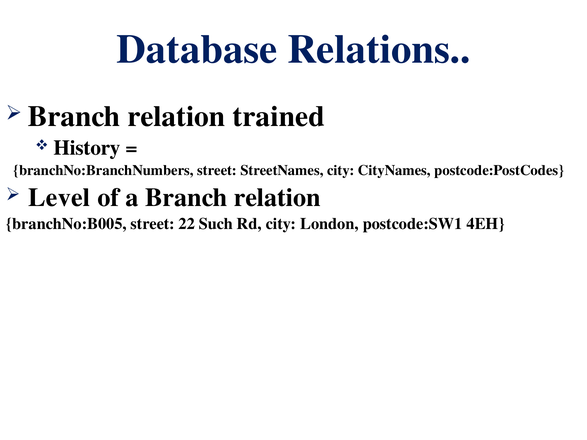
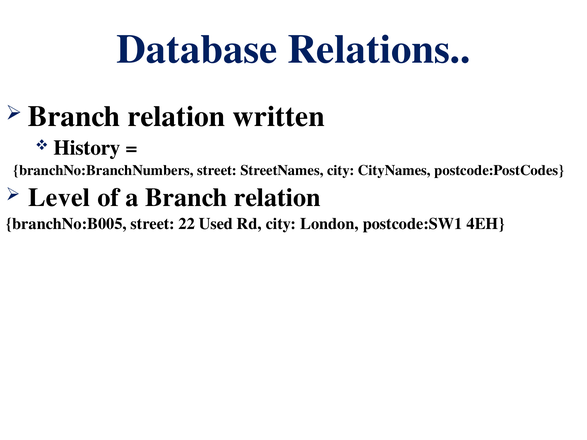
trained: trained -> written
Such: Such -> Used
